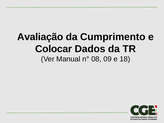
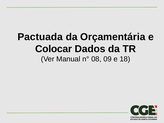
Avaliação: Avaliação -> Pactuada
Cumprimento: Cumprimento -> Orçamentária
